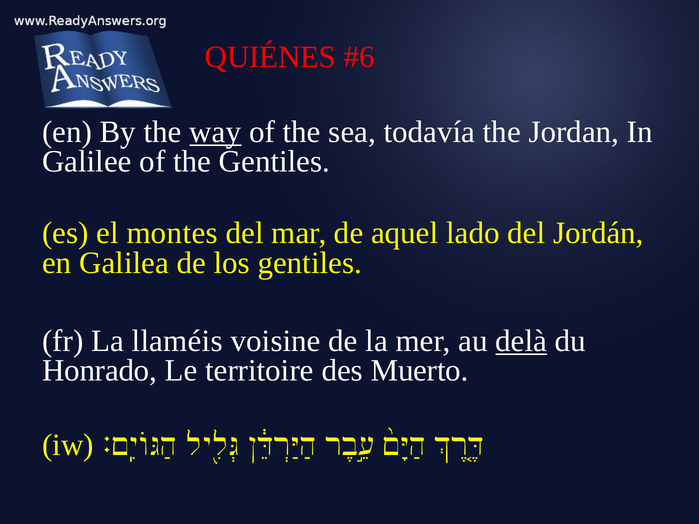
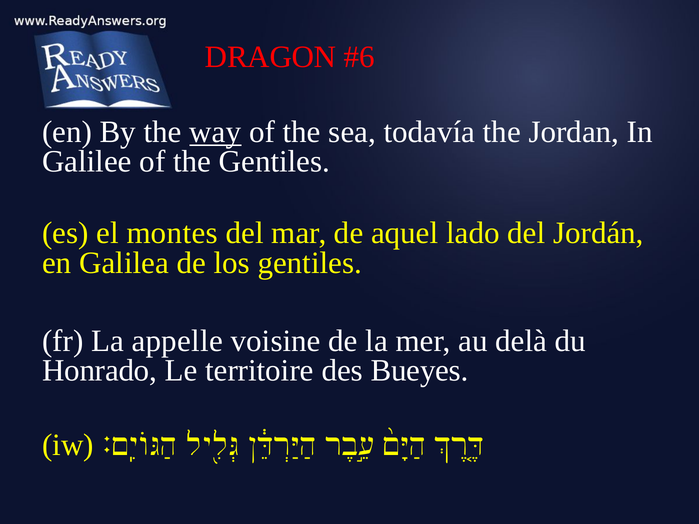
QUIÉNES: QUIÉNES -> DRAGON
llaméis: llaméis -> appelle
delà underline: present -> none
Muerto: Muerto -> Bueyes
